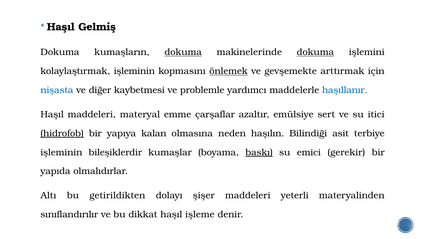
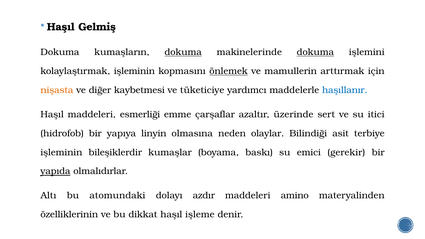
gevşemekte: gevşemekte -> mamullerin
nişasta colour: blue -> orange
problemle: problemle -> tüketiciye
materyal: materyal -> esmerliği
emülsiye: emülsiye -> üzerinde
hidrofob underline: present -> none
kalan: kalan -> linyin
haşılın: haşılın -> olaylar
baskı underline: present -> none
yapıda underline: none -> present
getirildikten: getirildikten -> atomundaki
şişer: şişer -> azdır
yeterli: yeterli -> amino
sınıflandırılır: sınıflandırılır -> özelliklerinin
